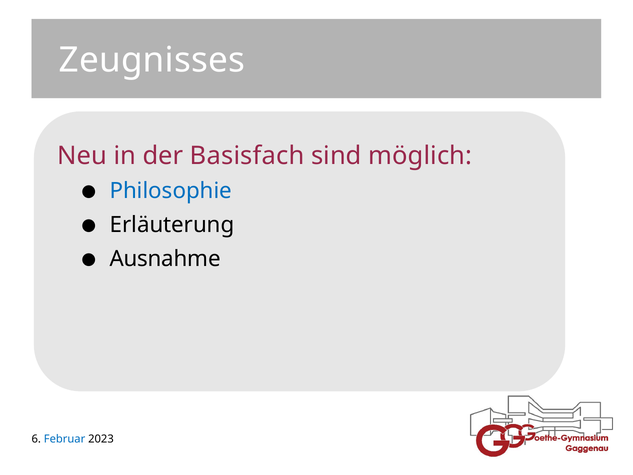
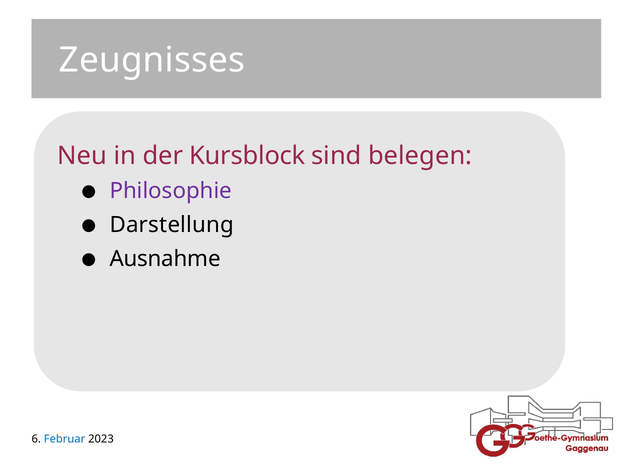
Basisfach: Basisfach -> Kursblock
möglich: möglich -> belegen
Philosophie colour: blue -> purple
Erläuterung: Erläuterung -> Darstellung
